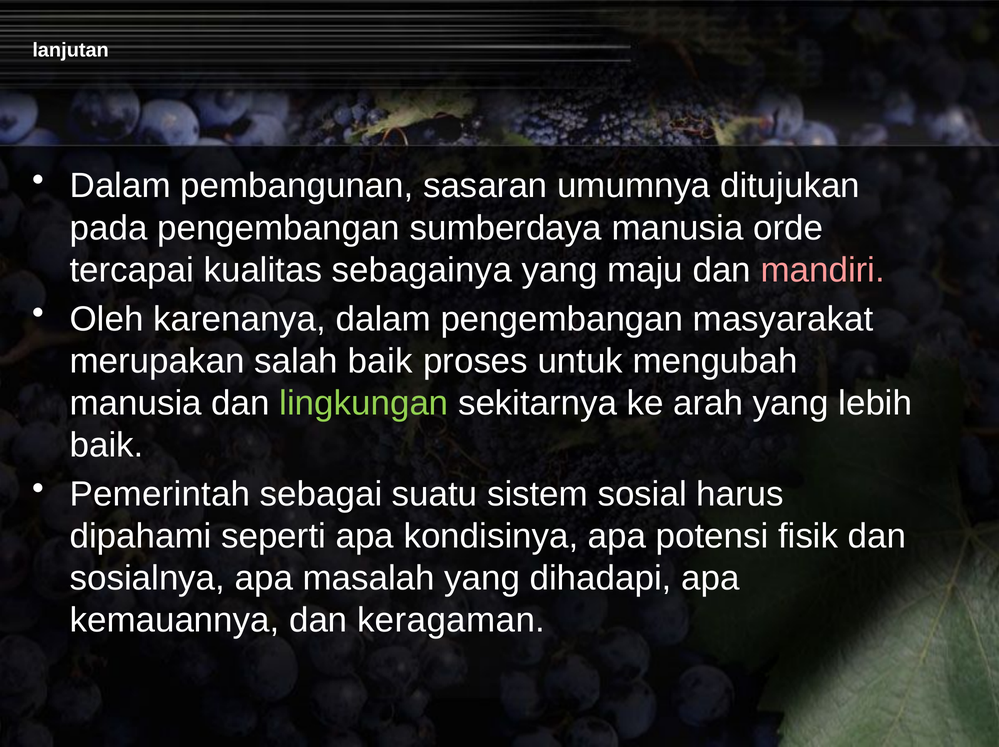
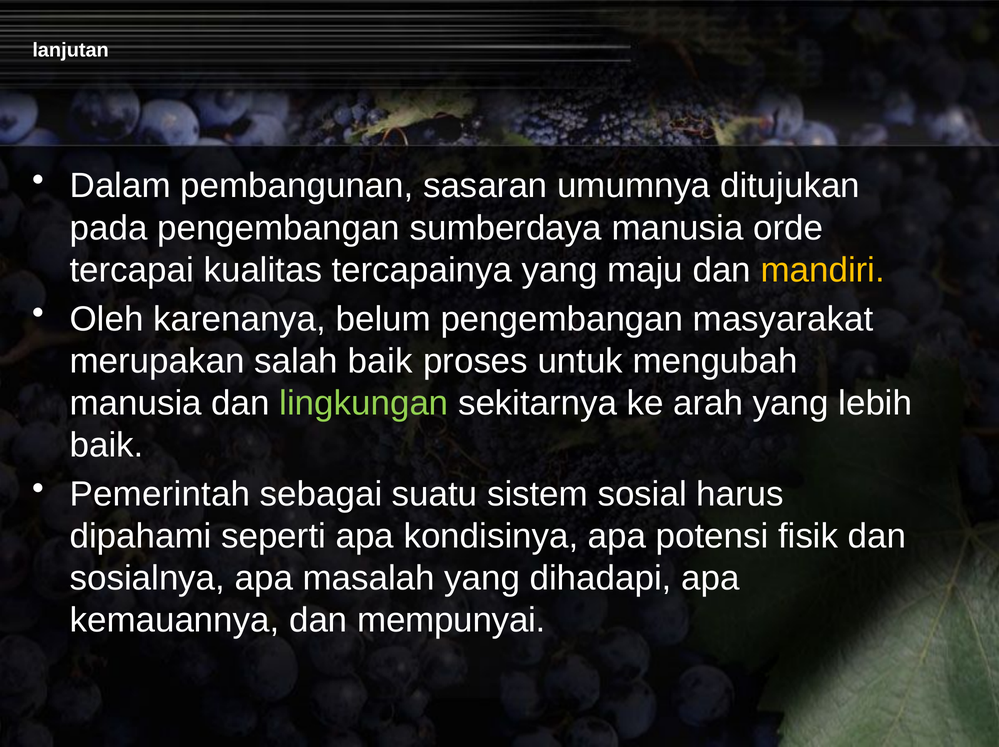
sebagainya: sebagainya -> tercapainya
mandiri colour: pink -> yellow
karenanya dalam: dalam -> belum
keragaman: keragaman -> mempunyai
